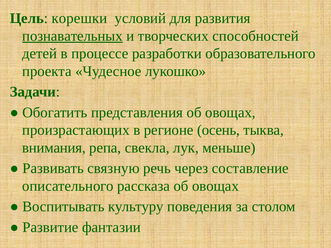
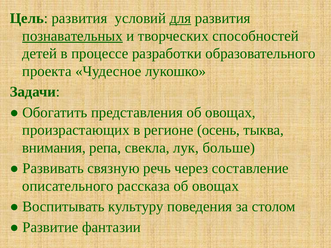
Цель корешки: корешки -> развития
для underline: none -> present
меньше: меньше -> больше
